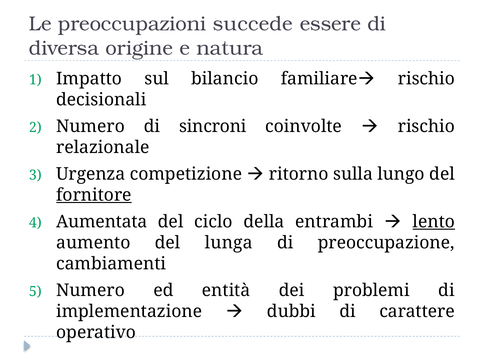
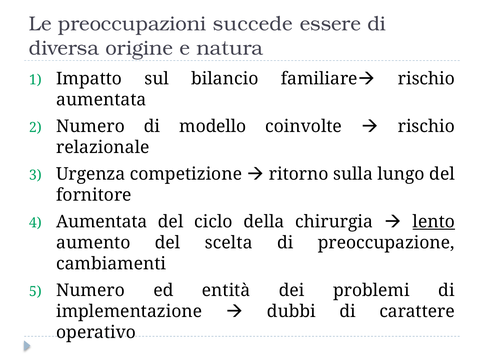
decisionali at (101, 100): decisionali -> aumentata
sincroni: sincroni -> modello
fornitore underline: present -> none
entrambi: entrambi -> chirurgia
lunga: lunga -> scelta
